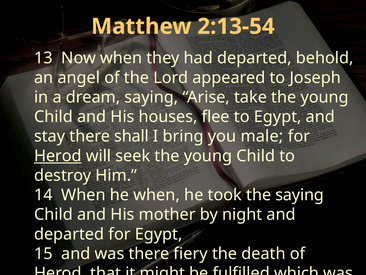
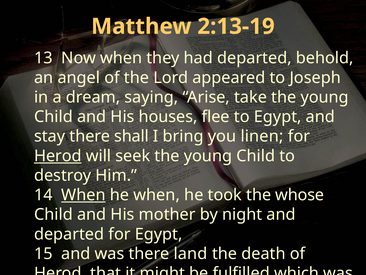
2:13-54: 2:13-54 -> 2:13-19
male: male -> linen
When at (83, 195) underline: none -> present
the saying: saying -> whose
fiery: fiery -> land
